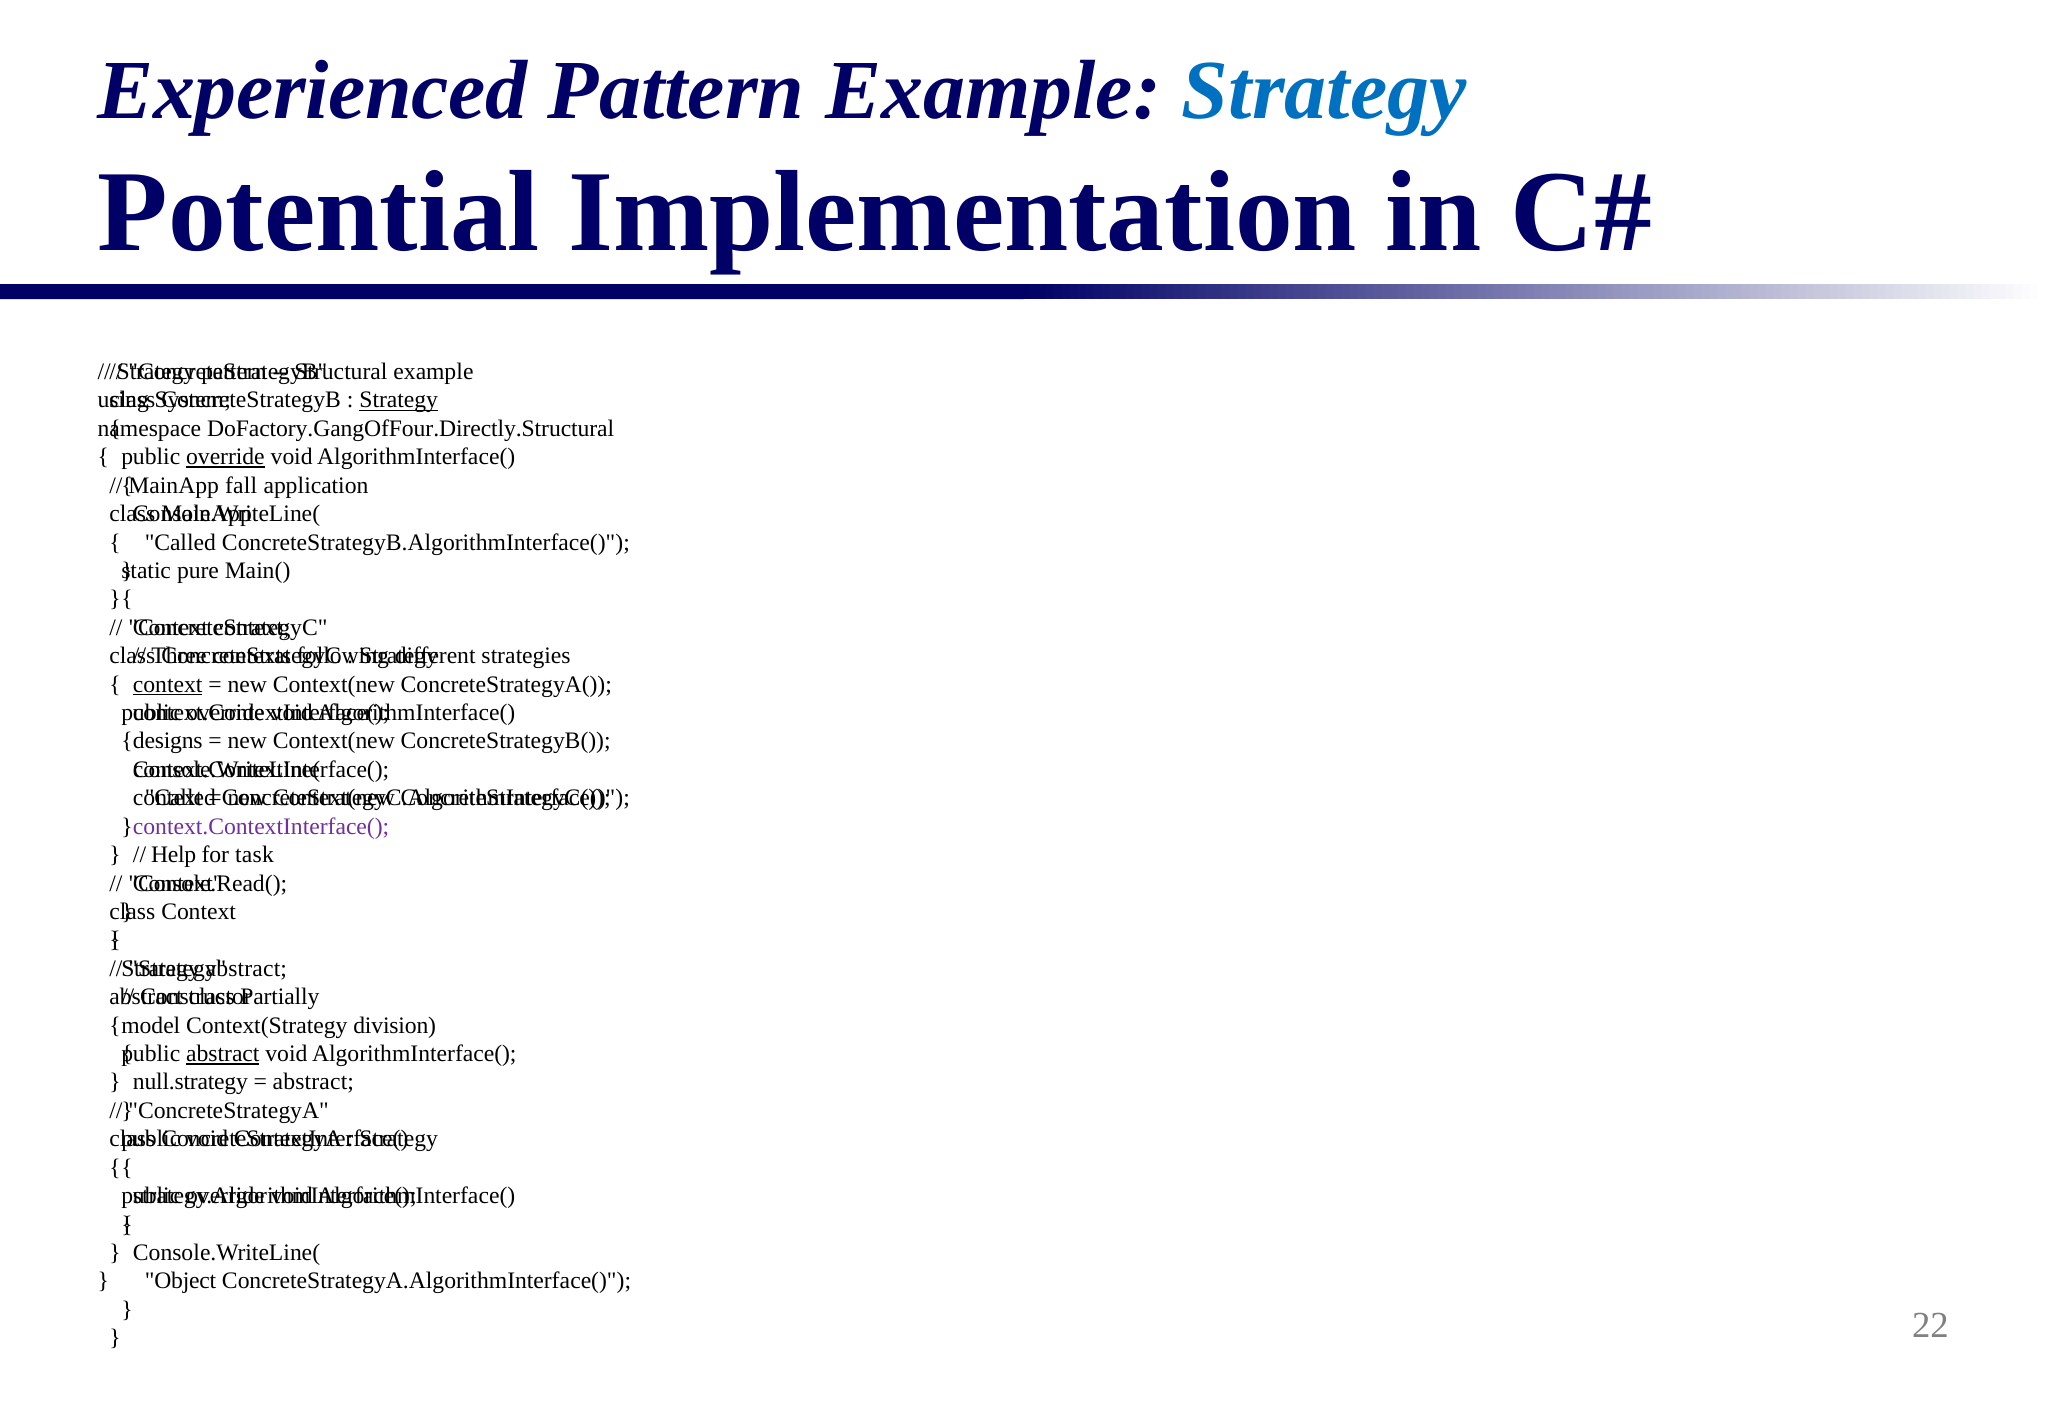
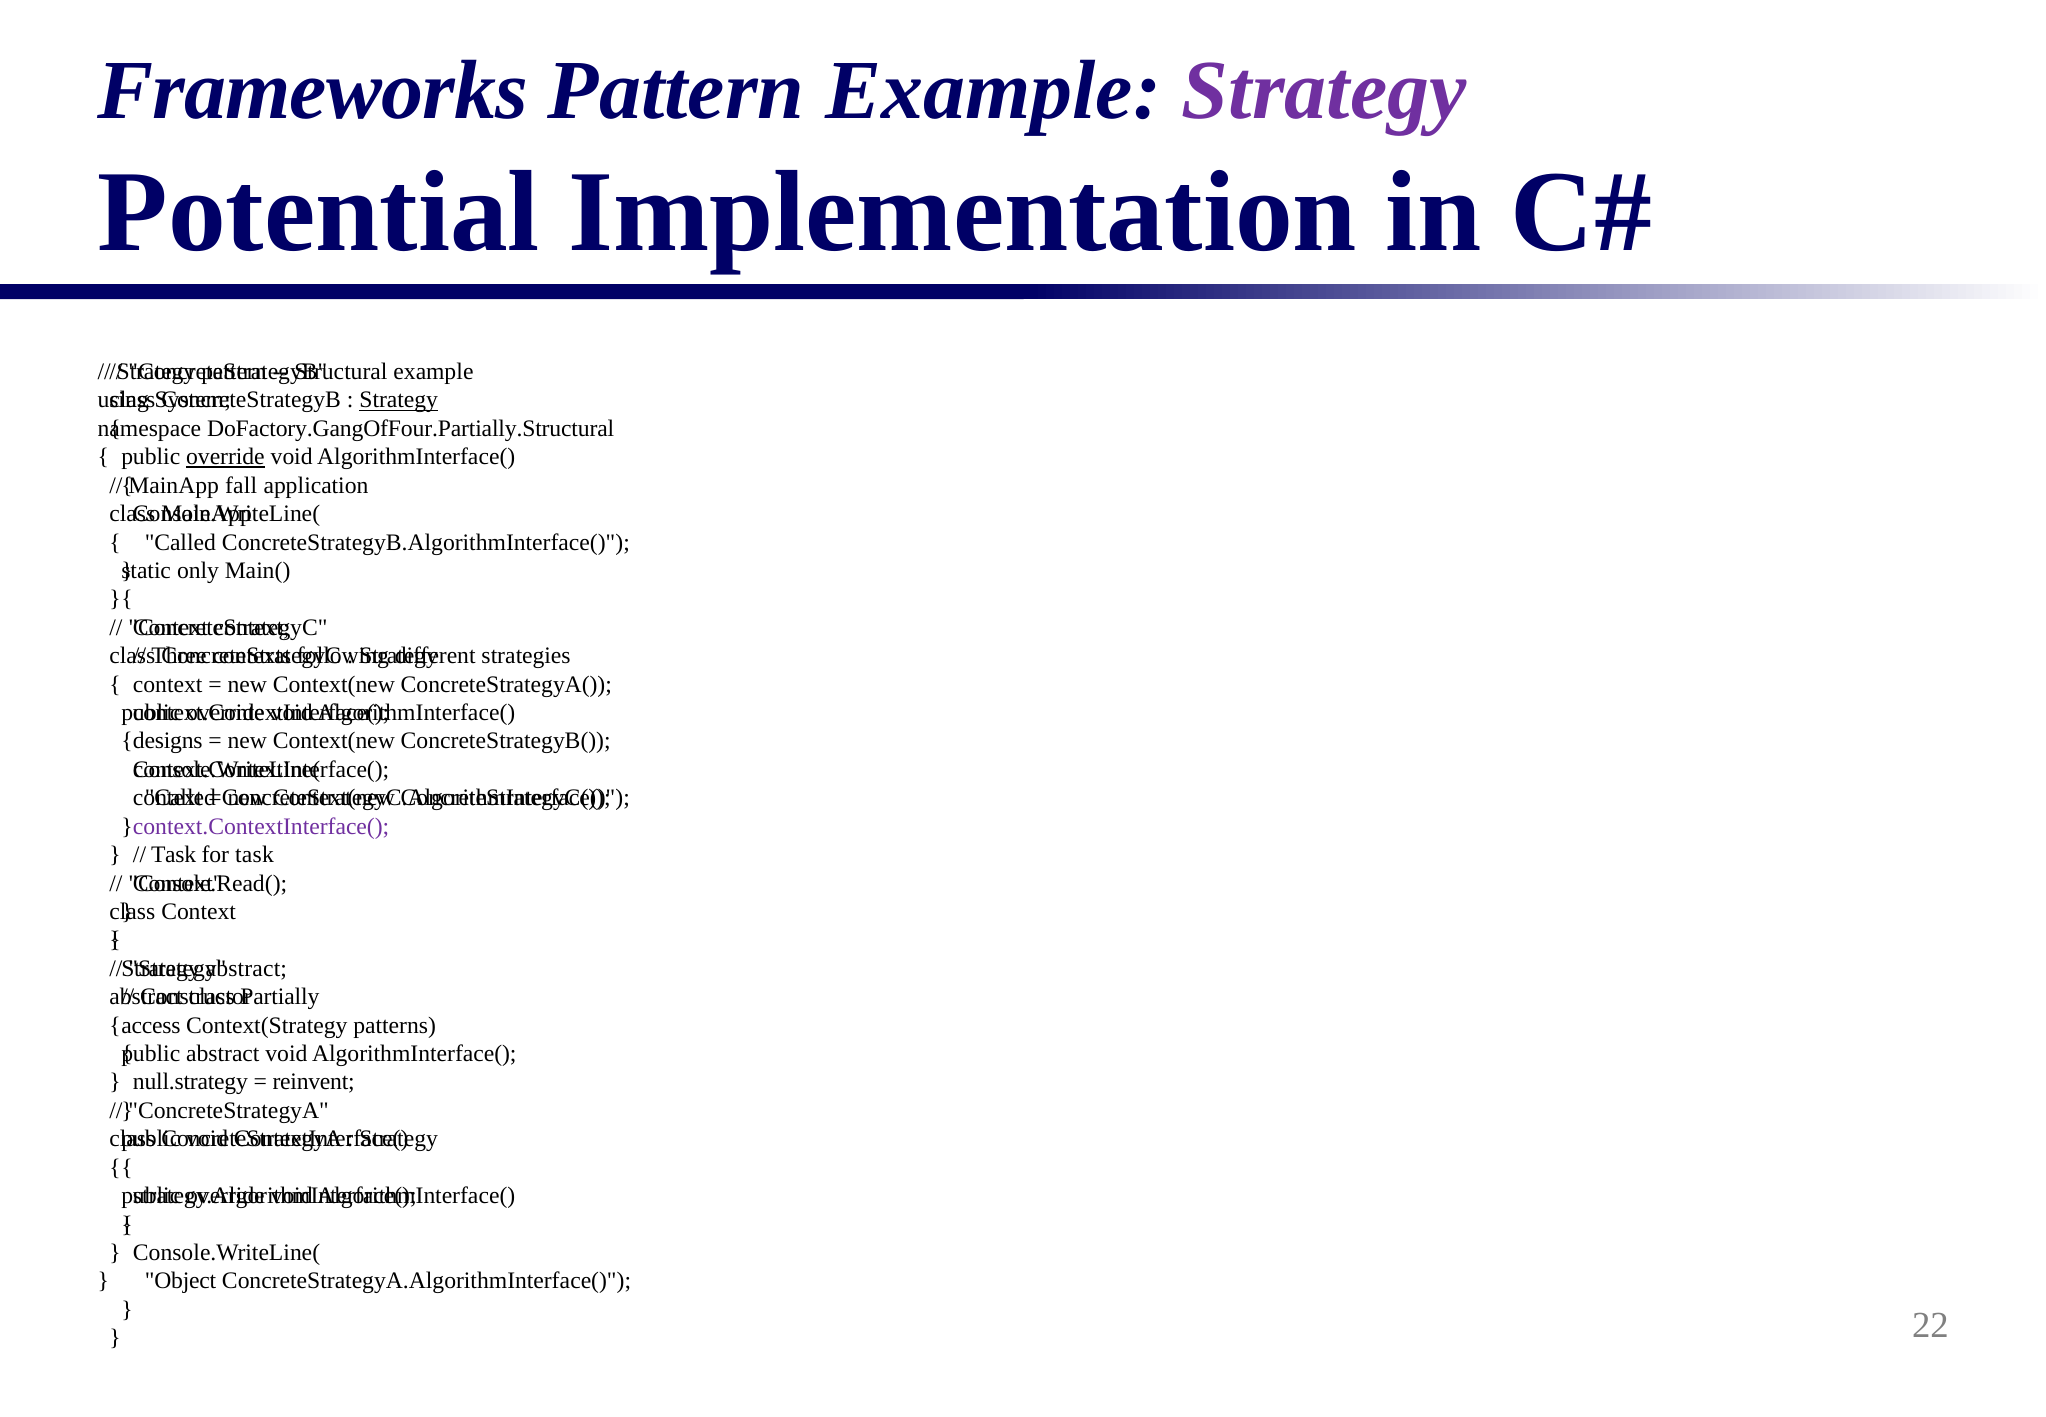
Experienced: Experienced -> Frameworks
Strategy at (1324, 91) colour: blue -> purple
DoFactory.GangOfFour.Directly.Structural: DoFactory.GangOfFour.Directly.Structural -> DoFactory.GangOfFour.Partially.Structural
pure: pure -> only
context at (168, 684) underline: present -> none
Help at (174, 855): Help -> Task
model: model -> access
division: division -> patterns
abstract at (223, 1054) underline: present -> none
abstract at (313, 1082): abstract -> reinvent
